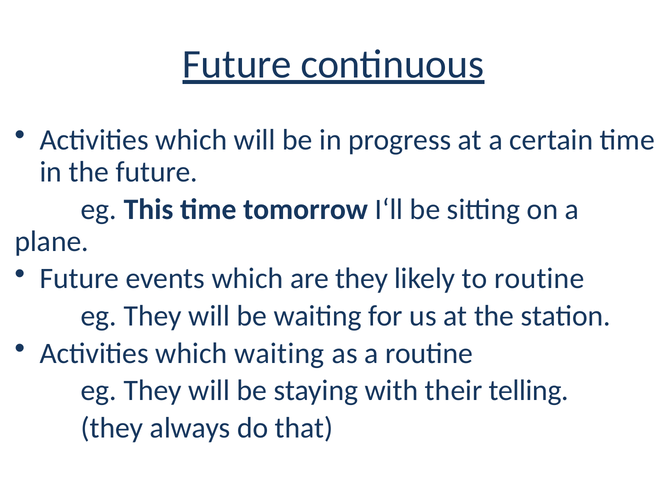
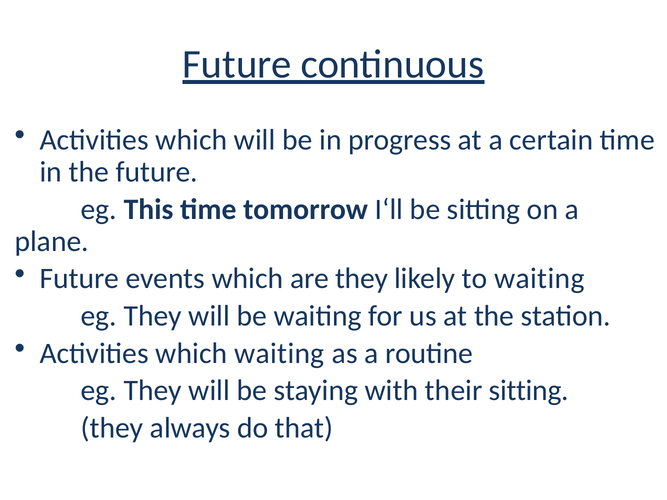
to routine: routine -> waiting
their telling: telling -> sitting
